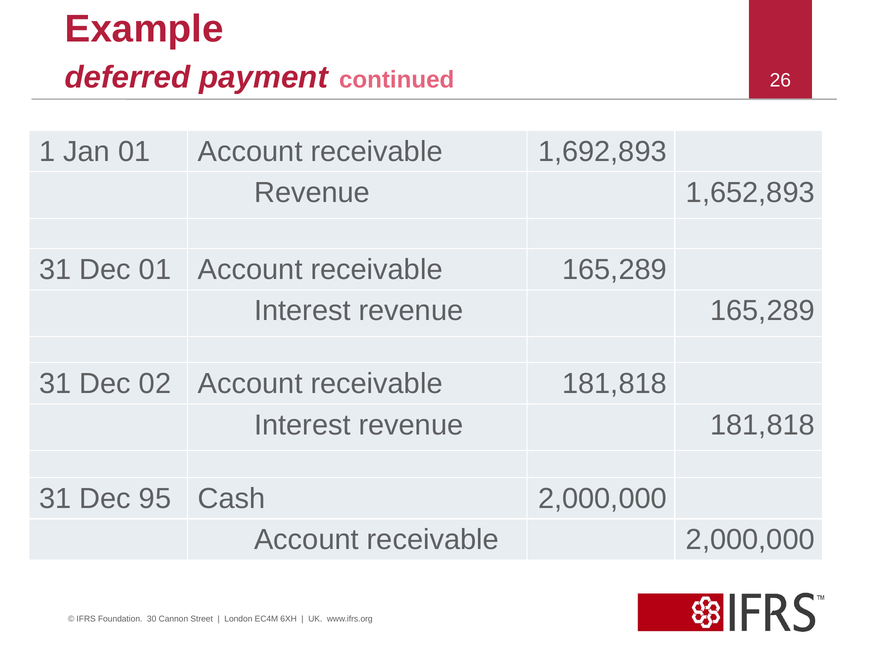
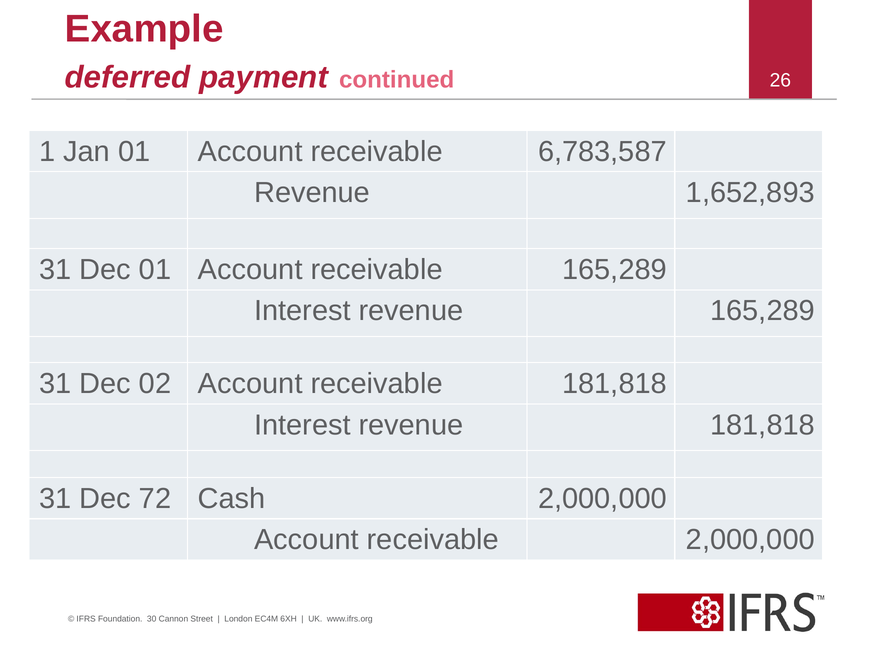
1,692,893: 1,692,893 -> 6,783,587
95: 95 -> 72
